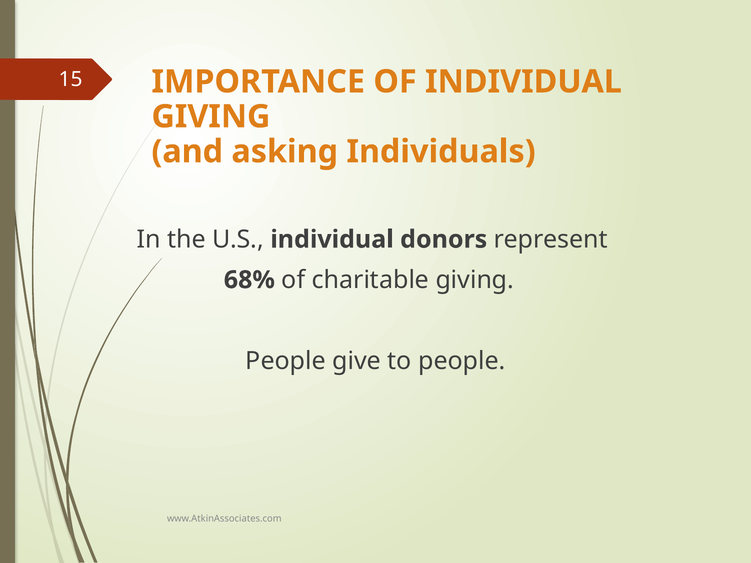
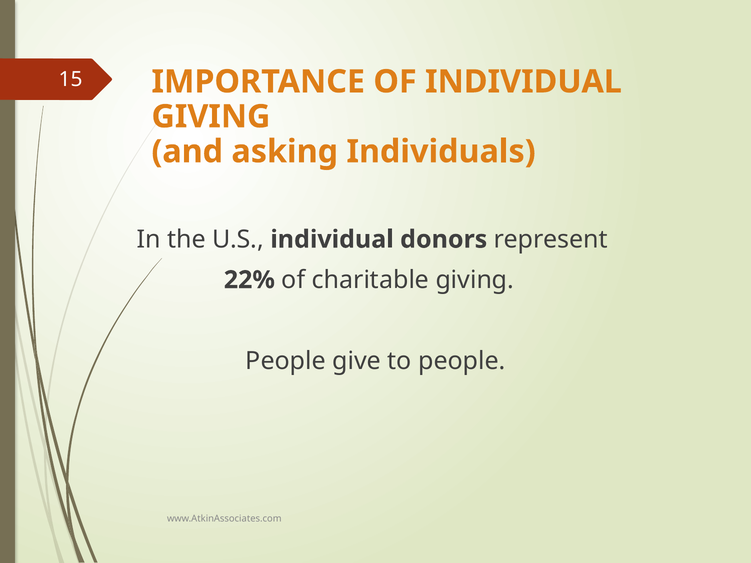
68%: 68% -> 22%
